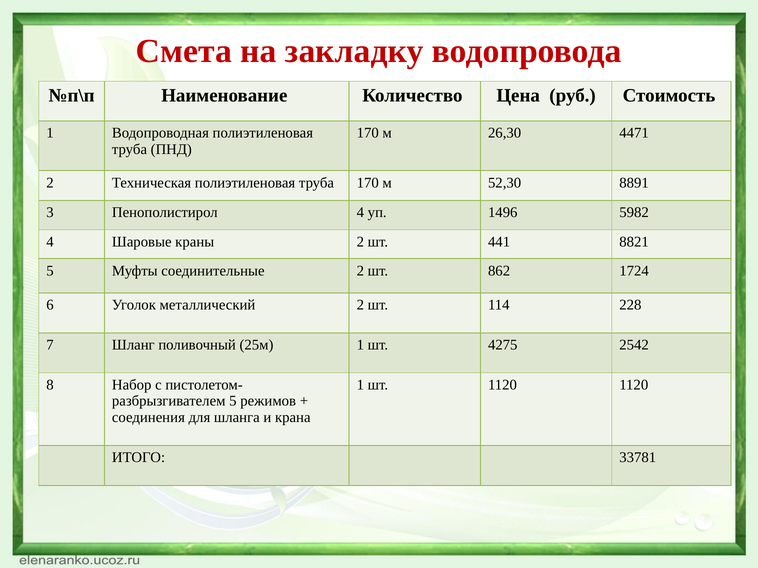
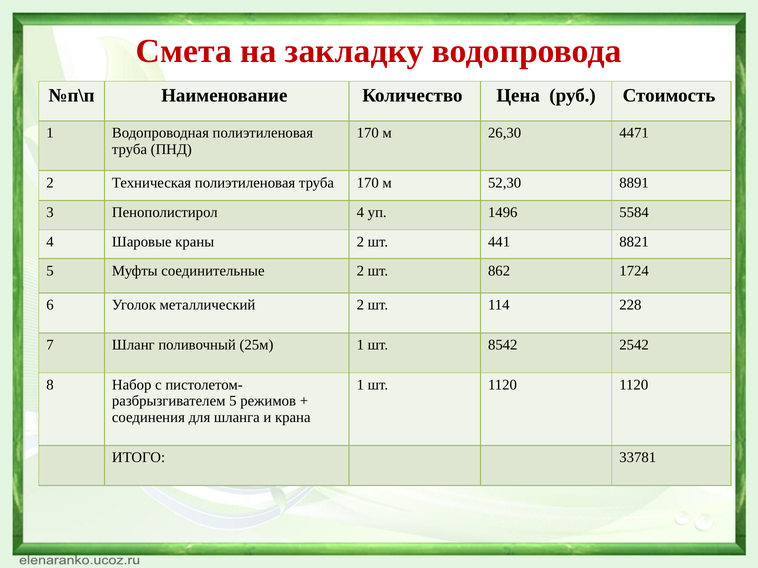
5982: 5982 -> 5584
4275: 4275 -> 8542
